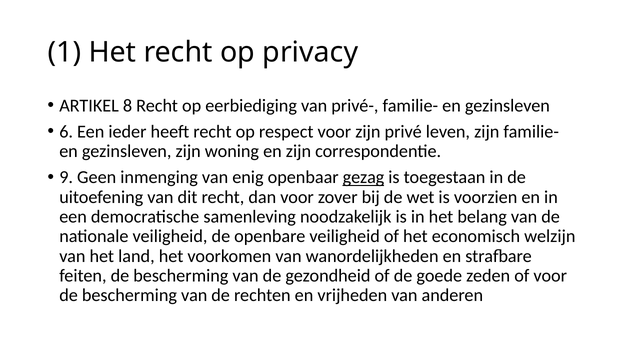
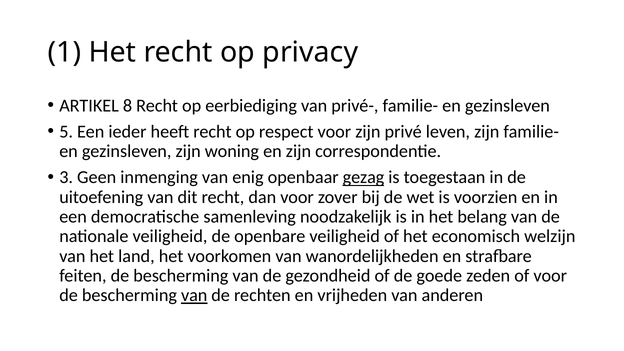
6: 6 -> 5
9: 9 -> 3
van at (194, 295) underline: none -> present
